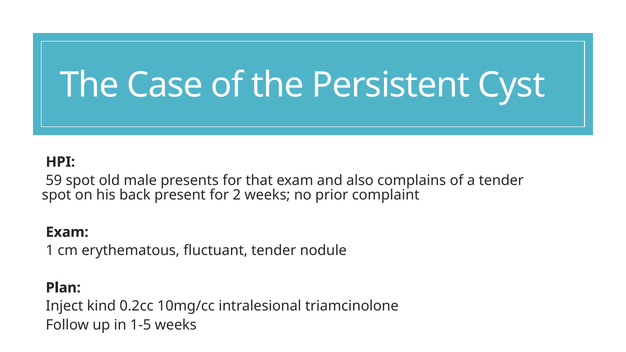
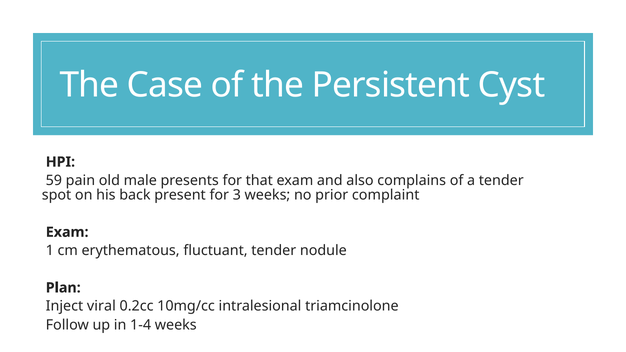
59 spot: spot -> pain
2: 2 -> 3
kind: kind -> viral
1-5: 1-5 -> 1-4
